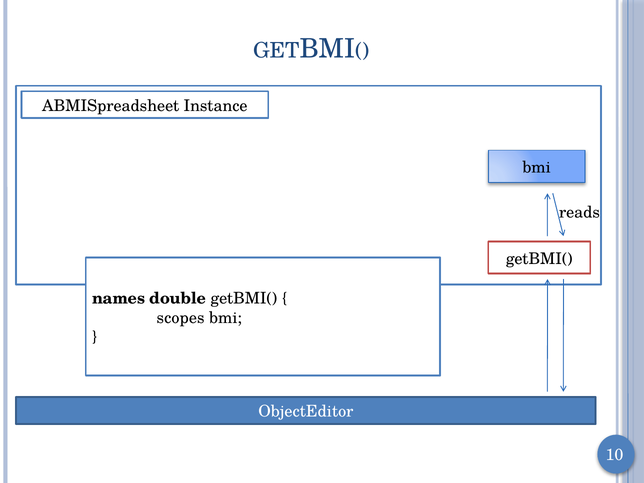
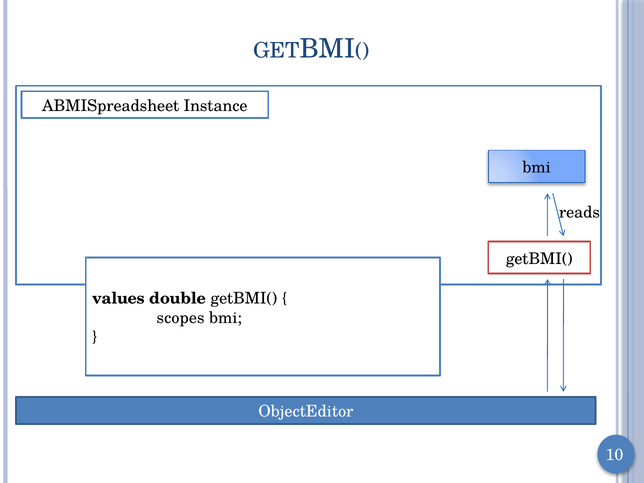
names: names -> values
